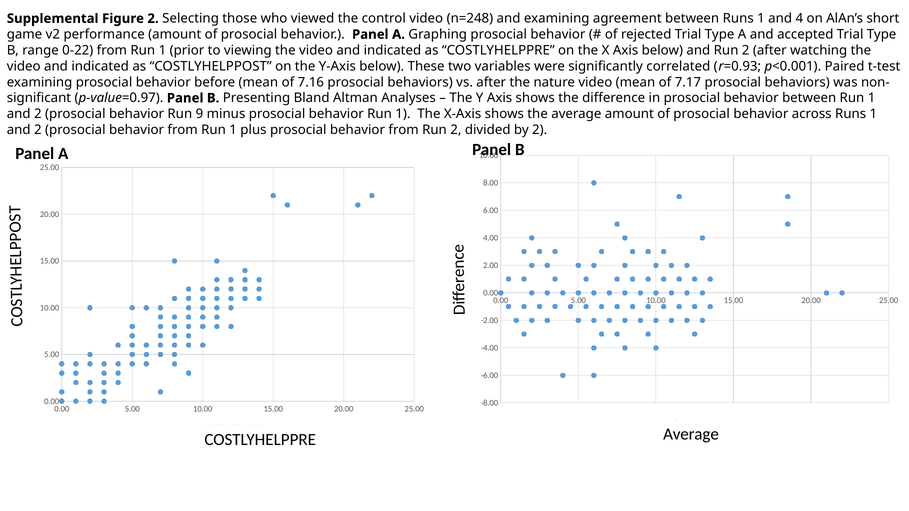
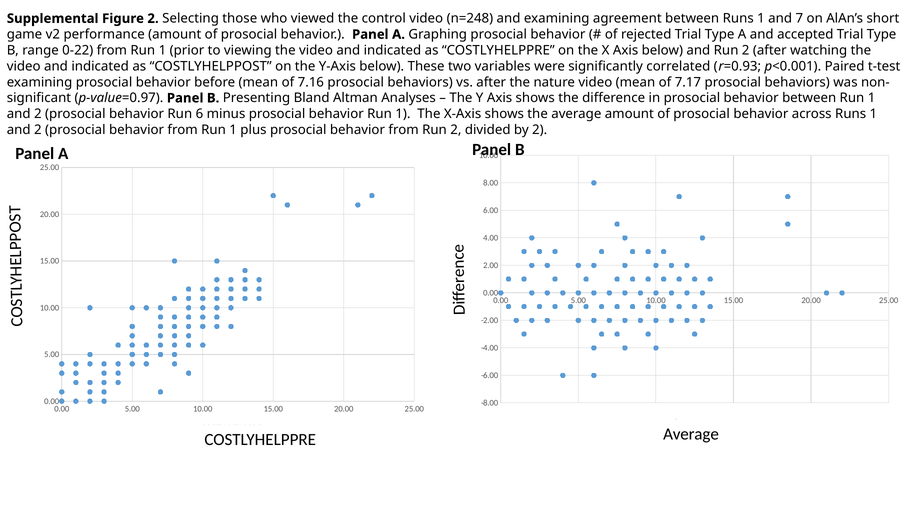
4: 4 -> 7
9: 9 -> 6
